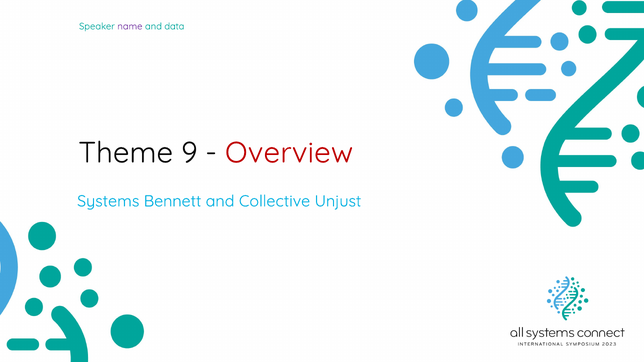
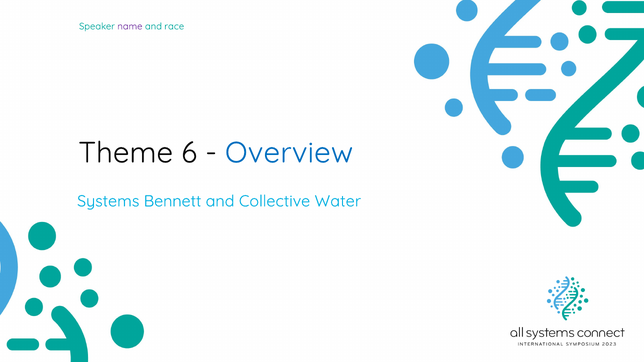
data: data -> race
9: 9 -> 6
Overview colour: red -> blue
Unjust: Unjust -> Water
